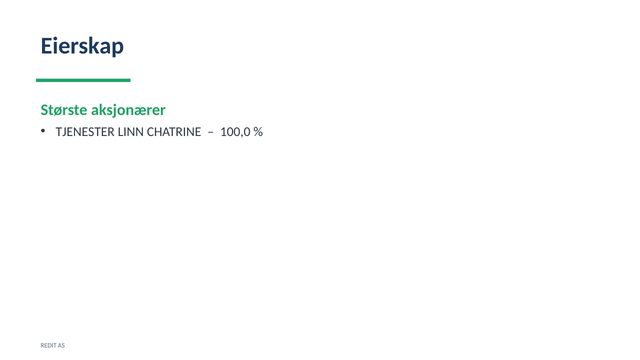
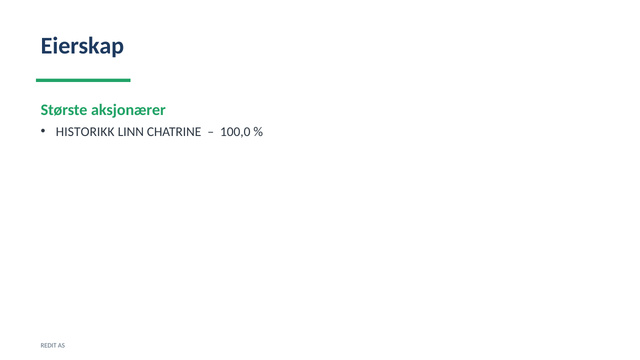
TJENESTER: TJENESTER -> HISTORIKK
